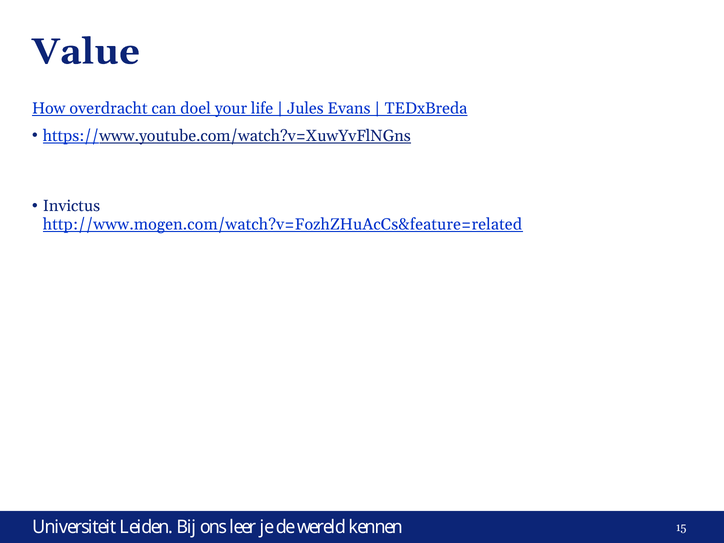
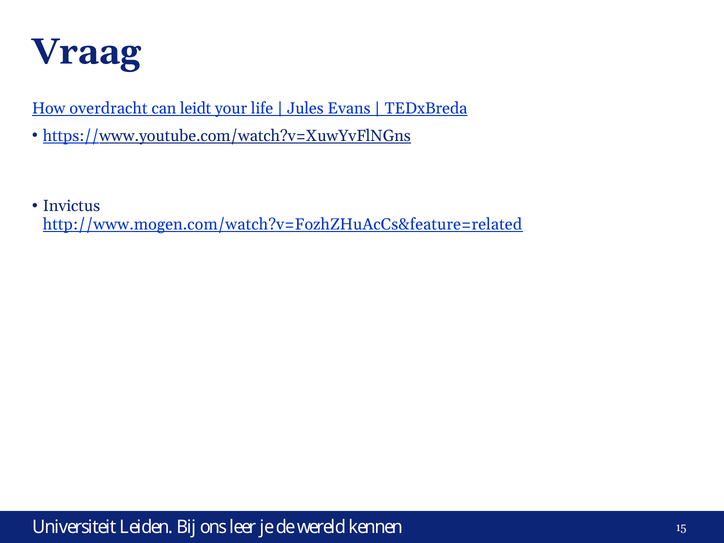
Value: Value -> Vraag
doel: doel -> leidt
